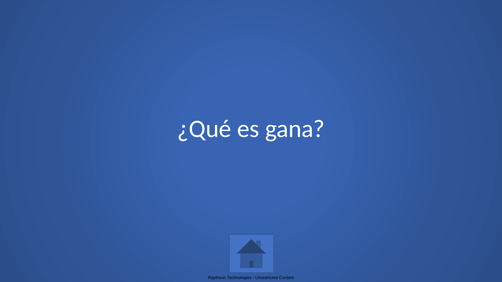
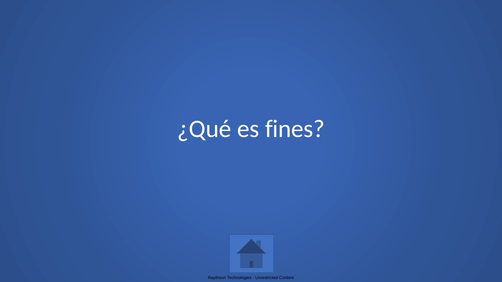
gana: gana -> fines
